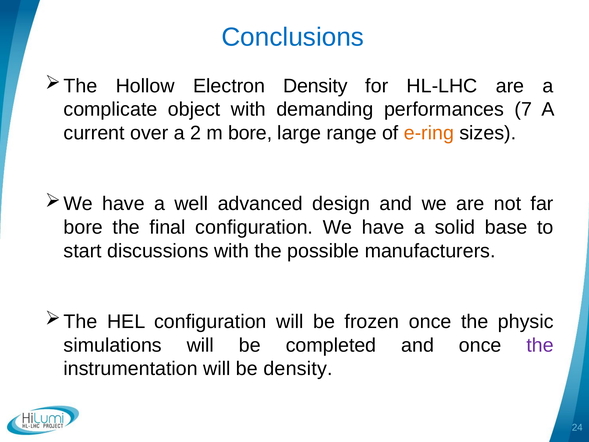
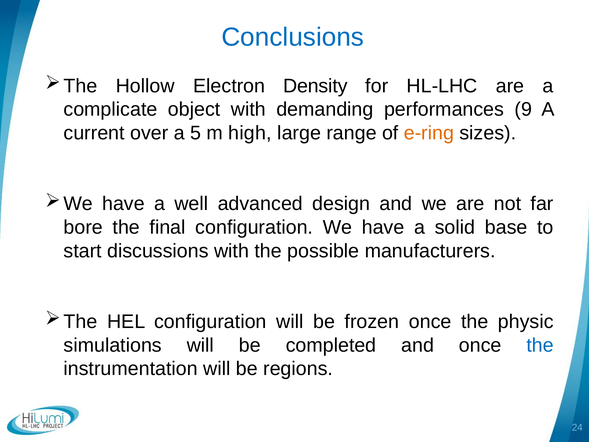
7: 7 -> 9
2: 2 -> 5
m bore: bore -> high
the at (540, 345) colour: purple -> blue
be density: density -> regions
